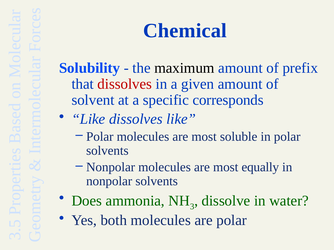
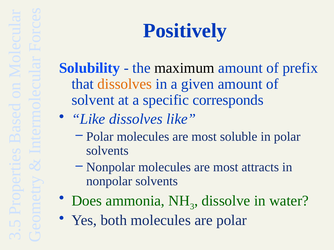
Chemical: Chemical -> Positively
dissolves at (125, 84) colour: red -> orange
equally: equally -> attracts
